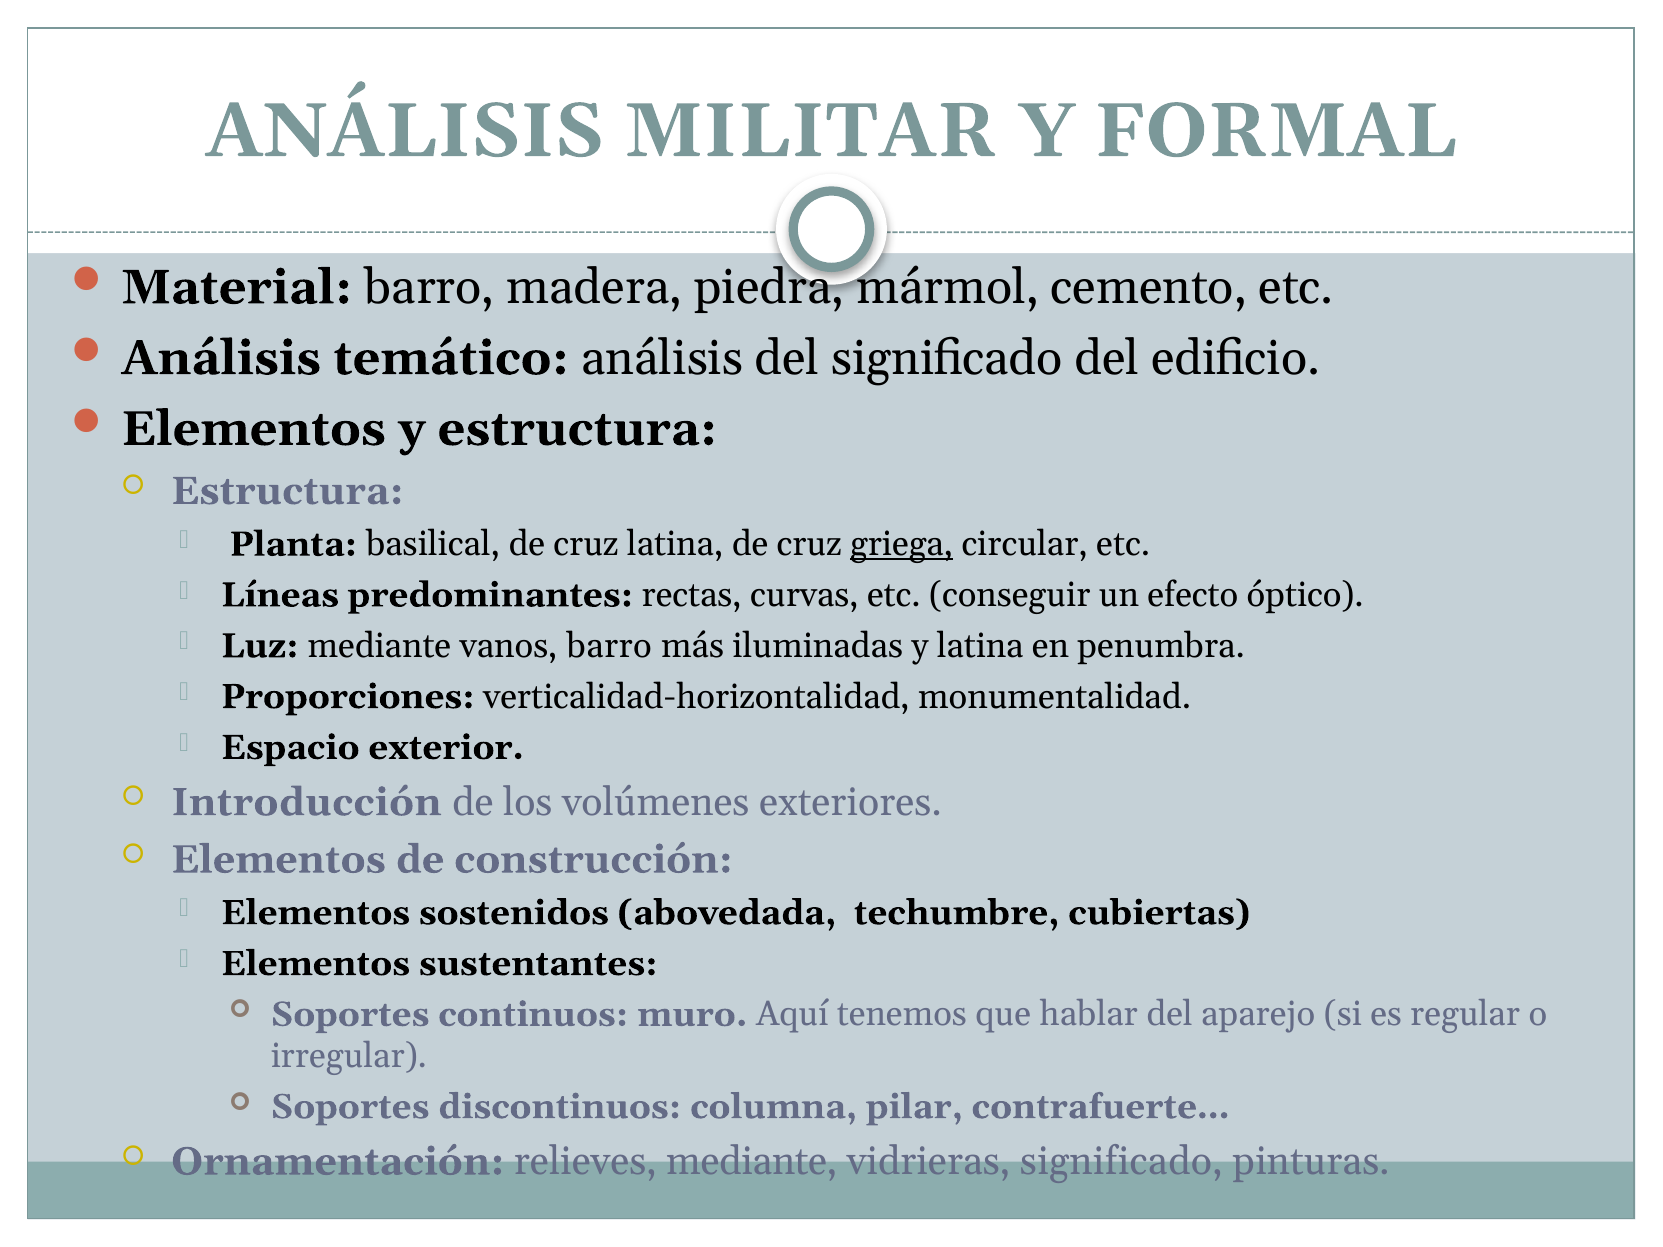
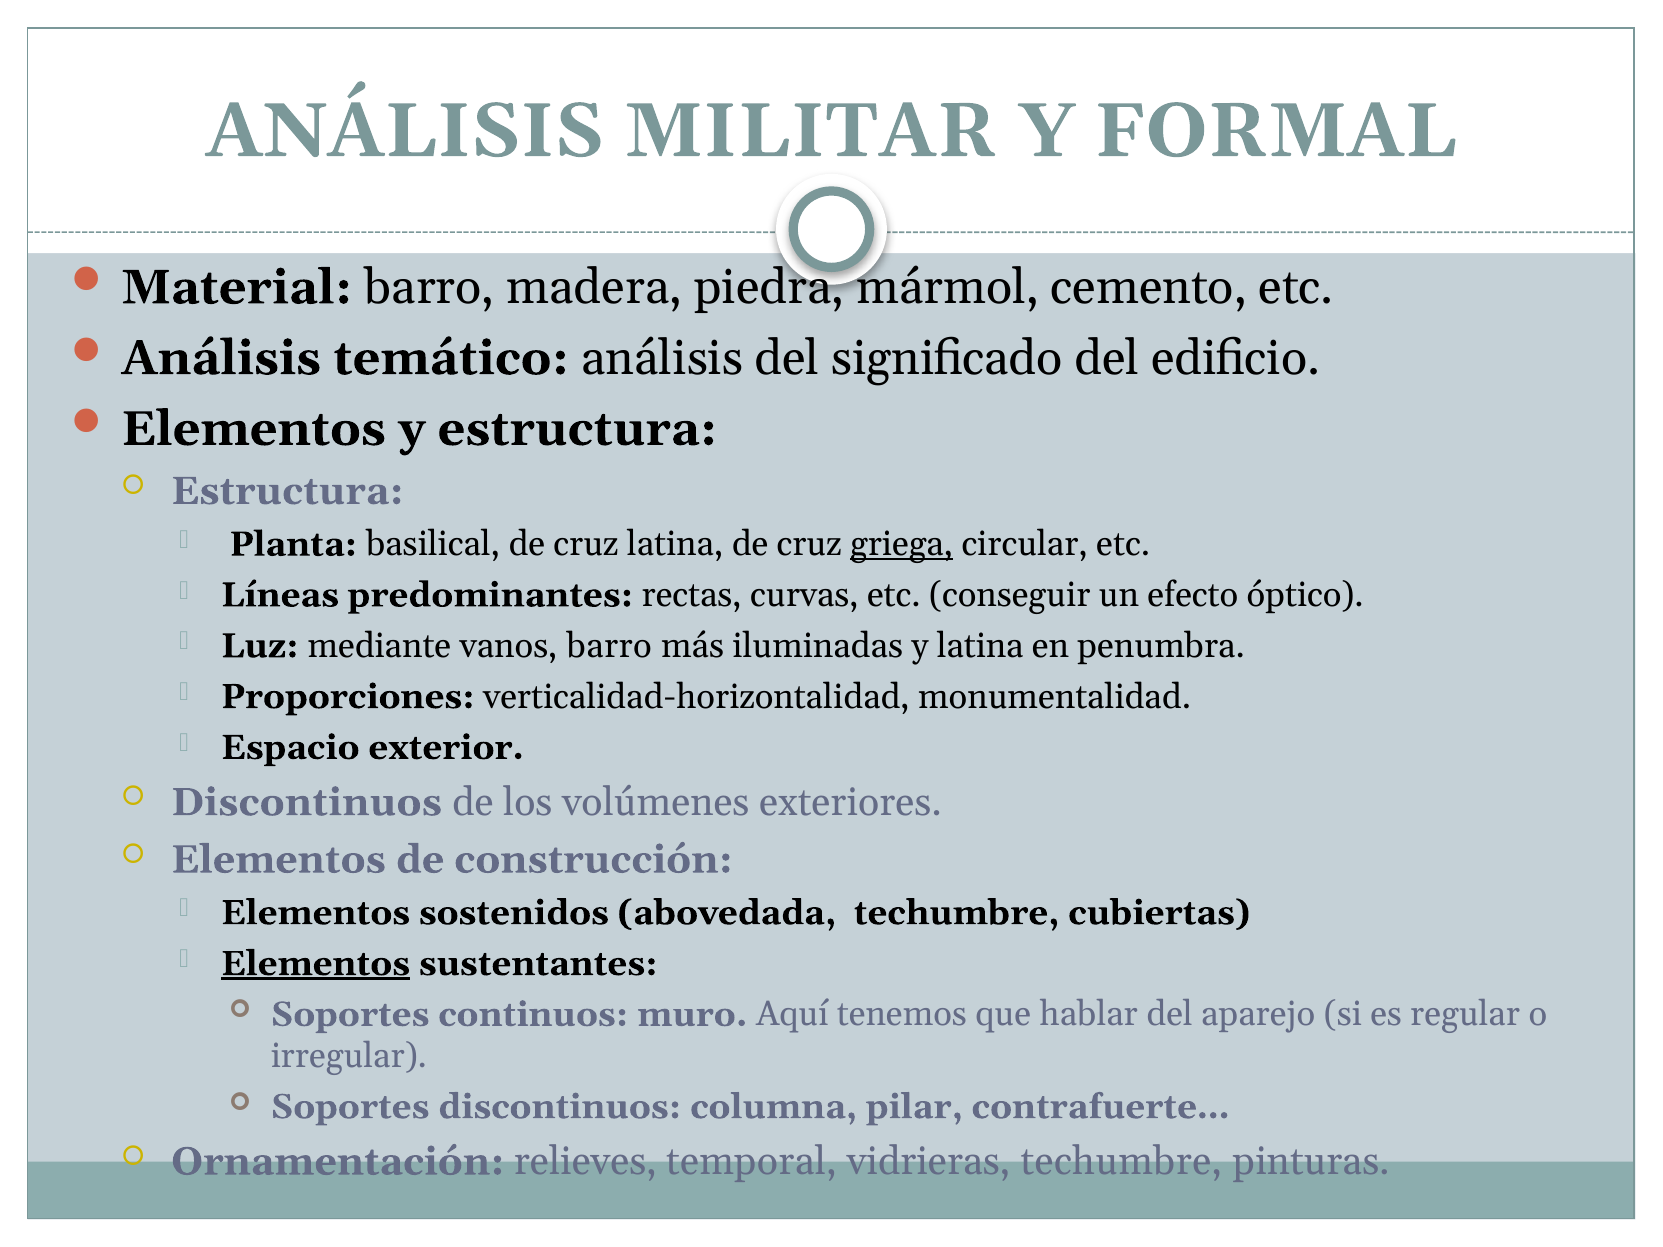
Introducción at (306, 802): Introducción -> Discontinuos
Elementos at (315, 964) underline: none -> present
relieves mediante: mediante -> temporal
vidrieras significado: significado -> techumbre
